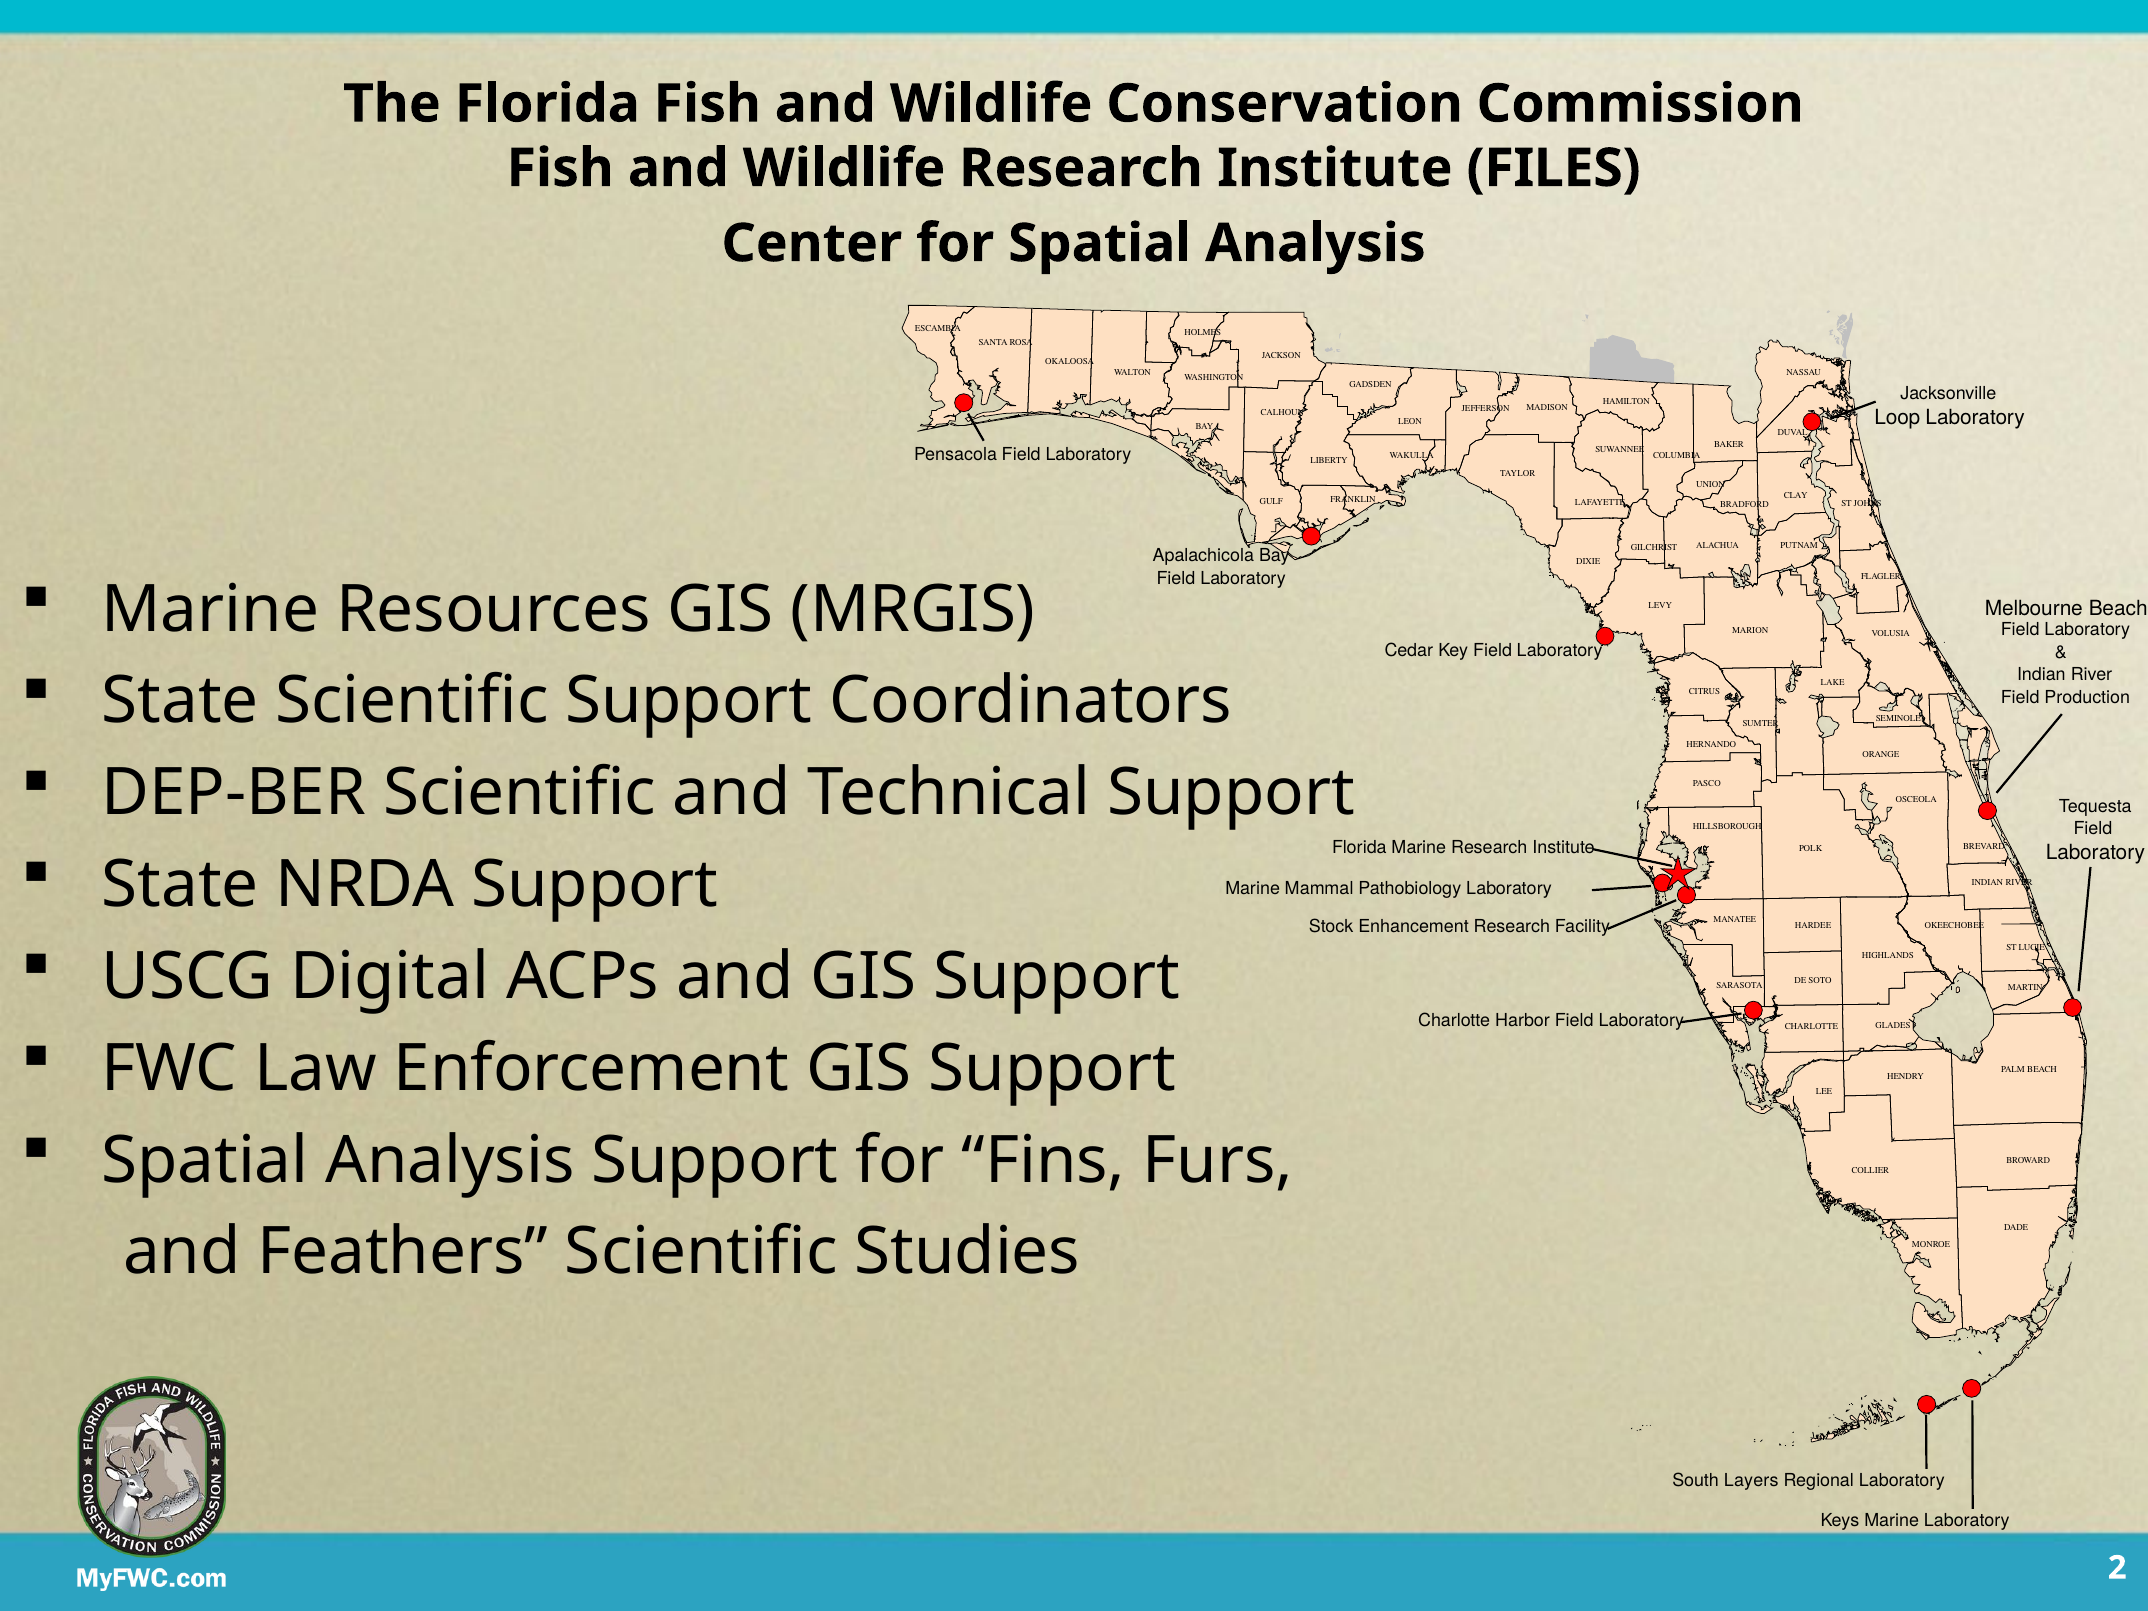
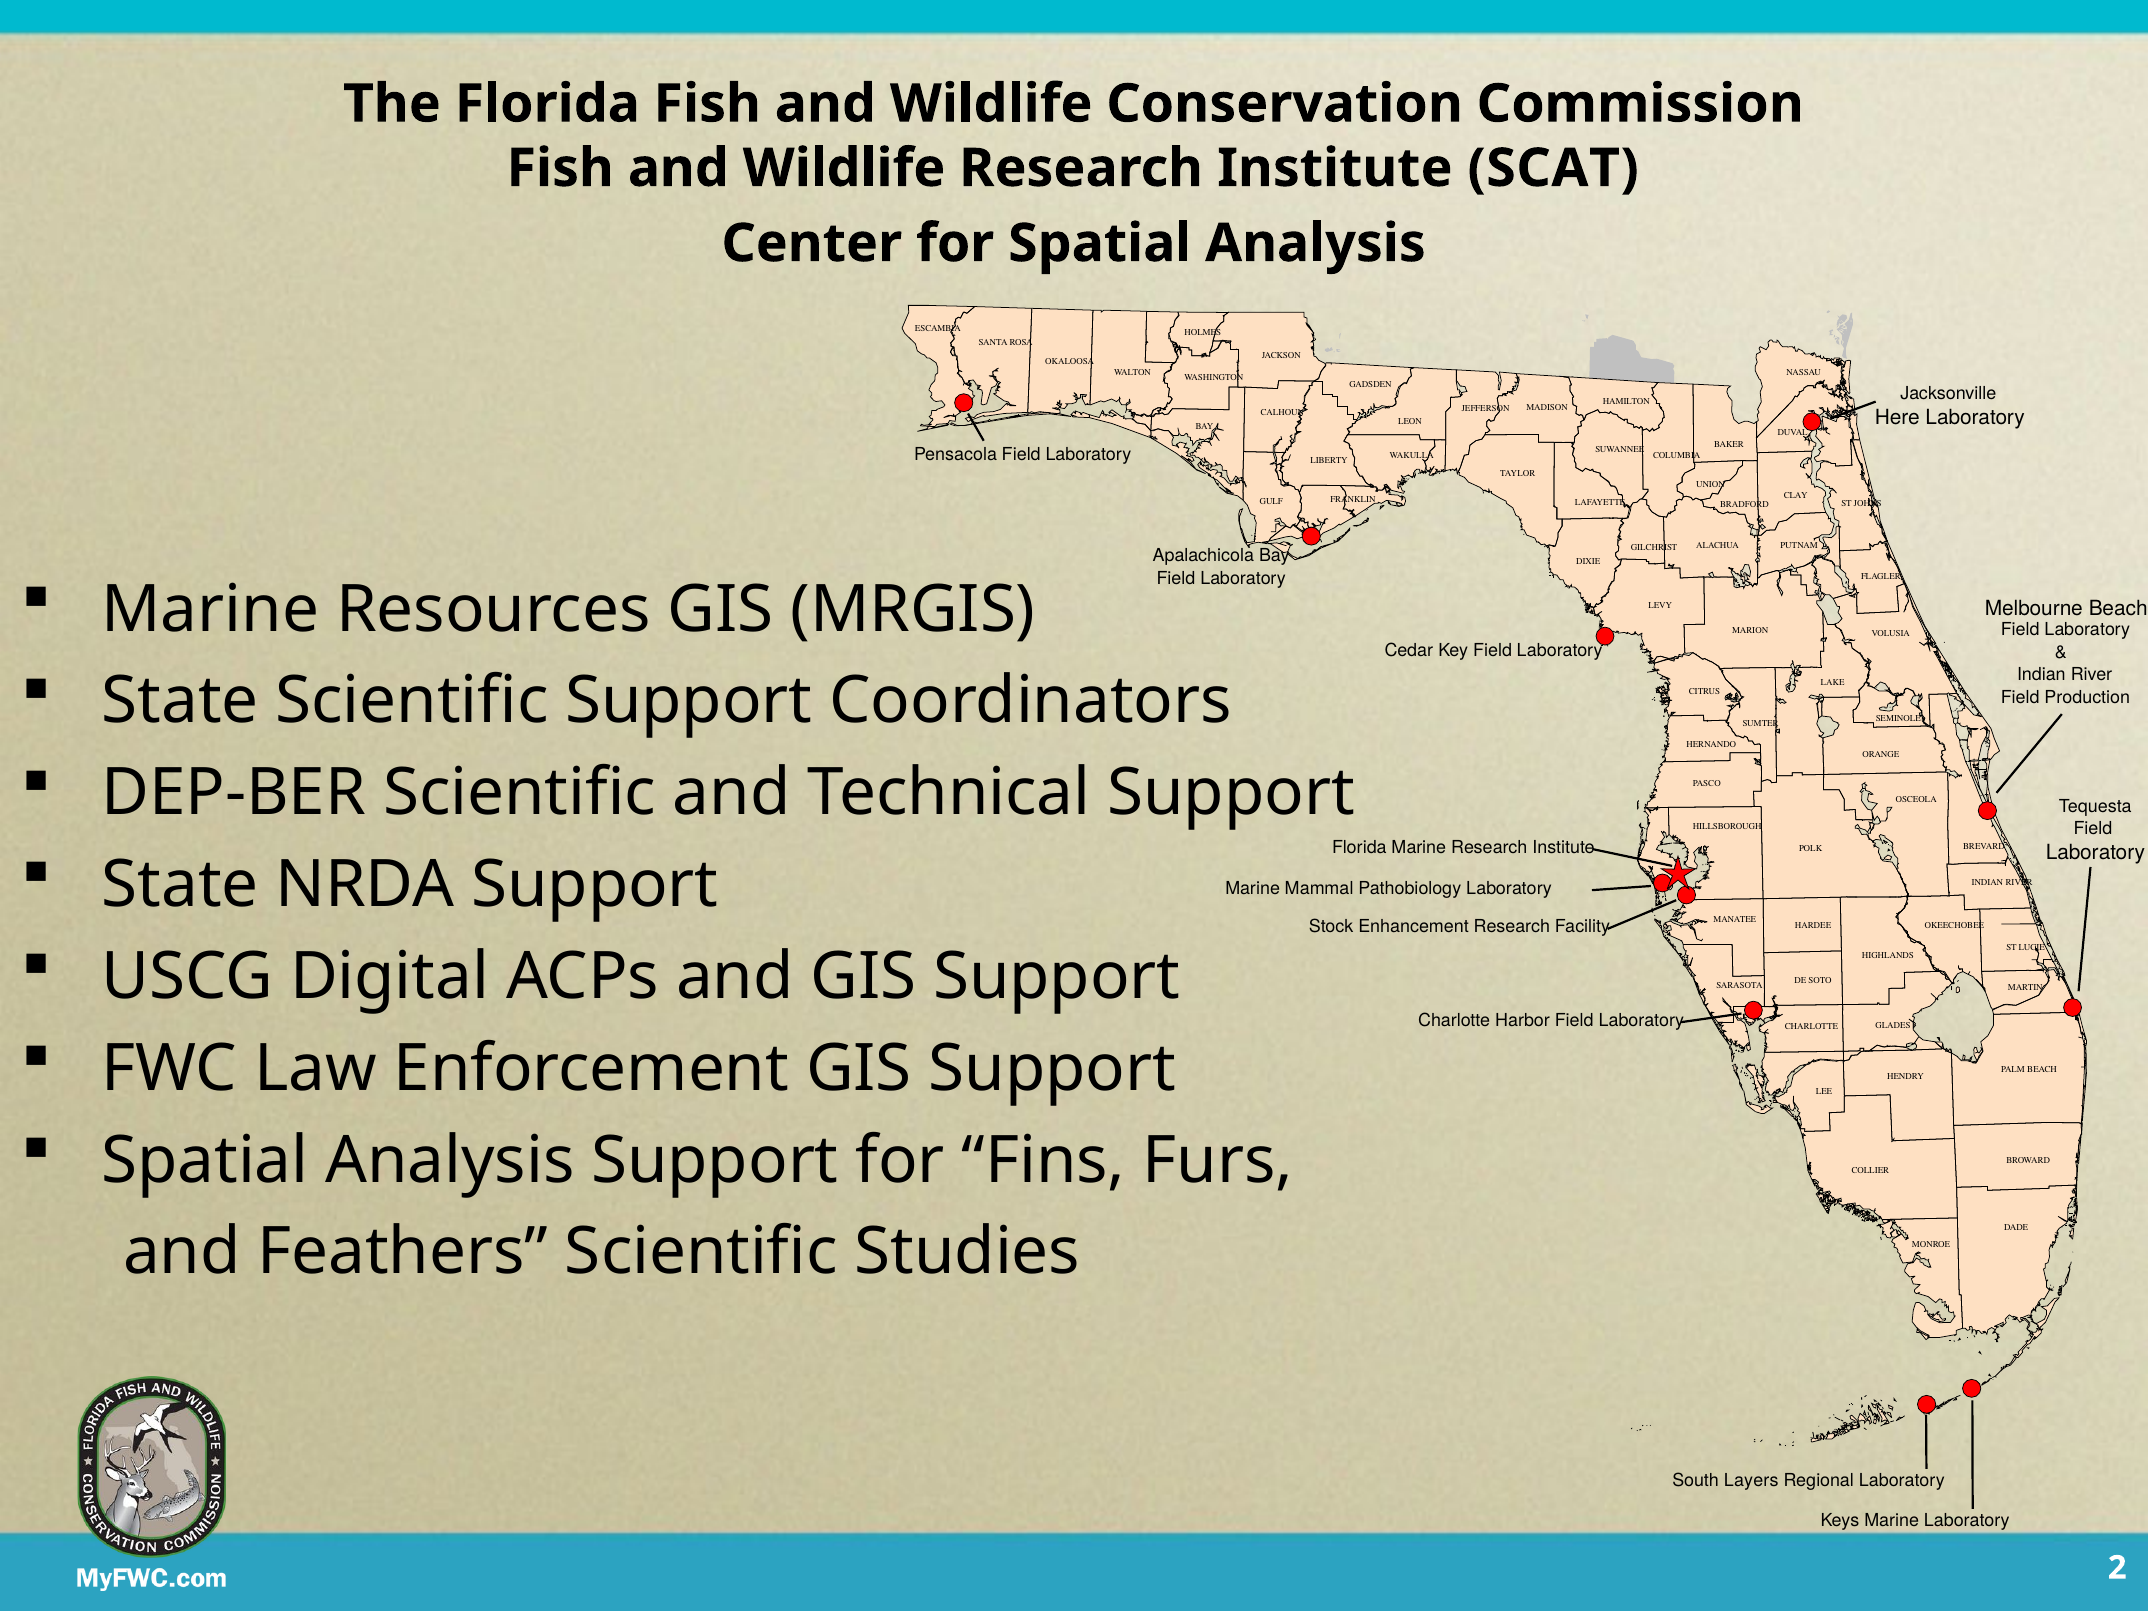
FILES: FILES -> SCAT
Loop: Loop -> Here
